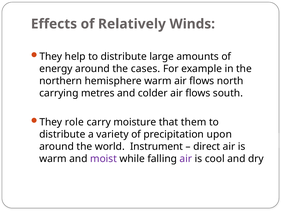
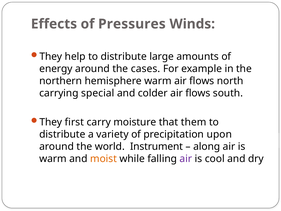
Relatively: Relatively -> Pressures
metres: metres -> special
role: role -> first
direct: direct -> along
moist colour: purple -> orange
